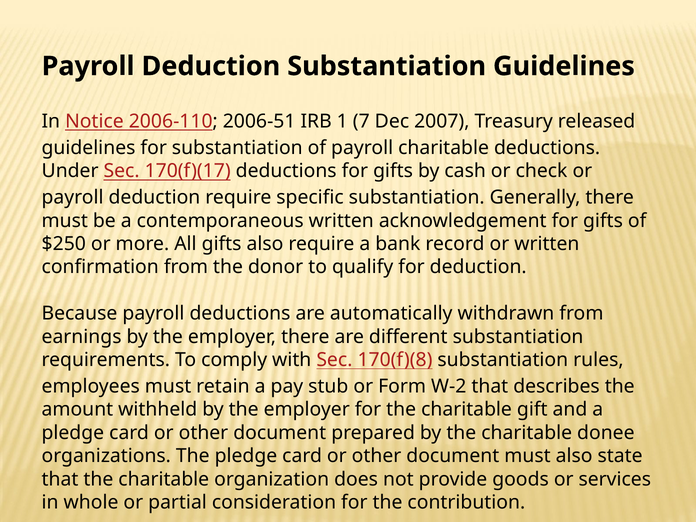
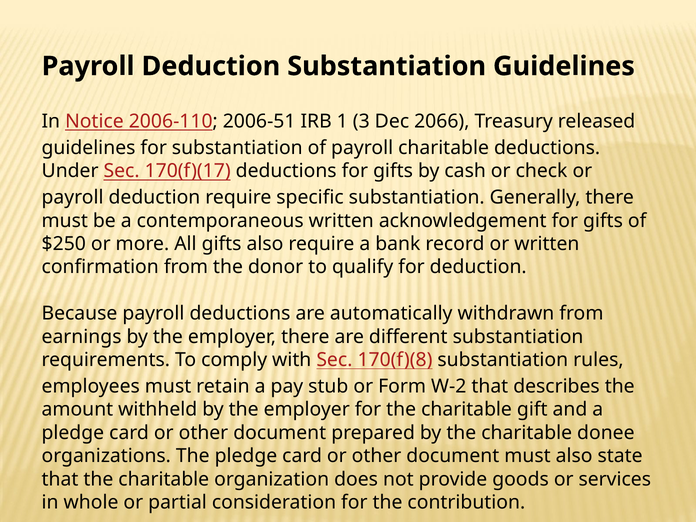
7: 7 -> 3
2007: 2007 -> 2066
